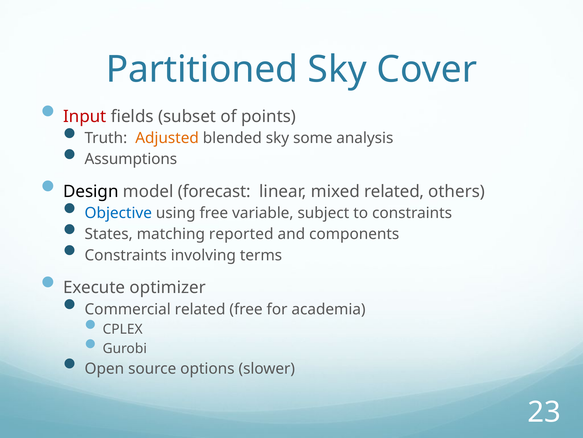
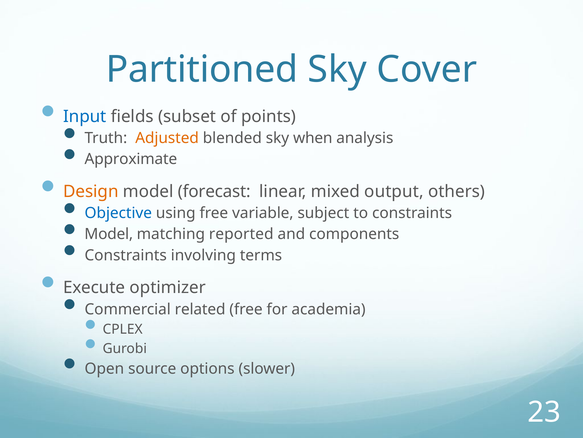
Input colour: red -> blue
some: some -> when
Assumptions: Assumptions -> Approximate
Design colour: black -> orange
mixed related: related -> output
States at (109, 234): States -> Model
